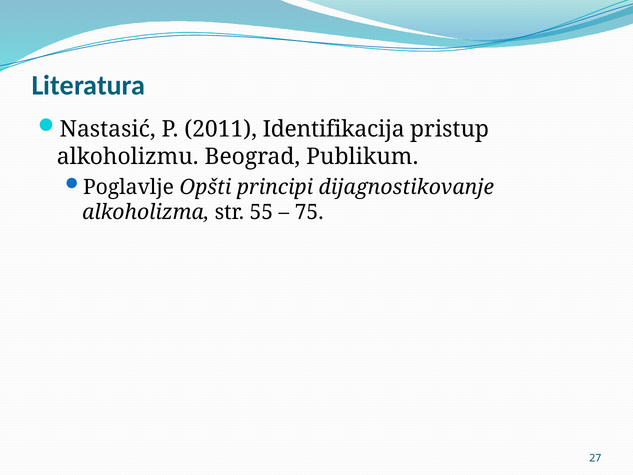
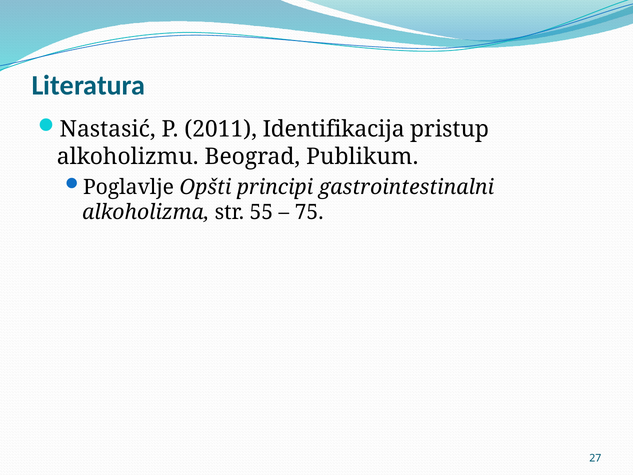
dijagnostikovanje: dijagnostikovanje -> gastrointestinalni
